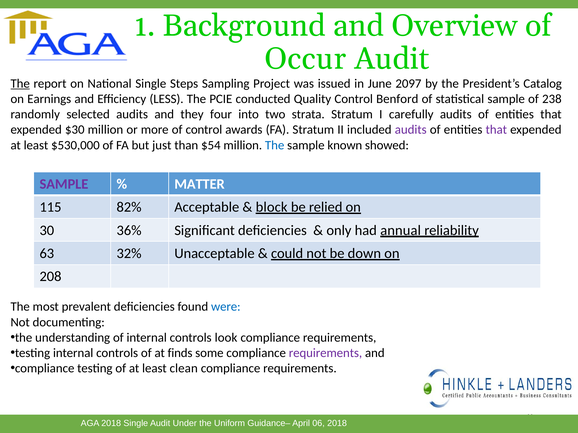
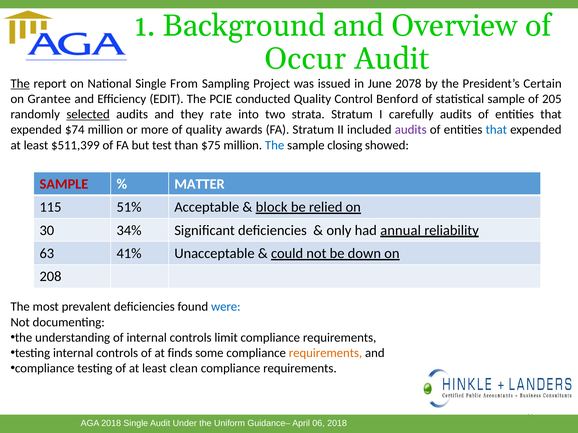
Steps: Steps -> From
2097: 2097 -> 2078
Catalog: Catalog -> Certain
Earnings: Earnings -> Grantee
LESS: LESS -> EDIT
238: 238 -> 205
selected underline: none -> present
four: four -> rate
$30: $30 -> $74
of control: control -> quality
that at (496, 130) colour: purple -> blue
$530,000: $530,000 -> $511,399
just: just -> test
$54: $54 -> $75
known: known -> closing
SAMPLE at (64, 184) colour: purple -> red
82%: 82% -> 51%
36%: 36% -> 34%
32%: 32% -> 41%
look: look -> limit
requirements at (325, 353) colour: purple -> orange
